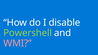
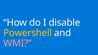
Powershell colour: light green -> yellow
